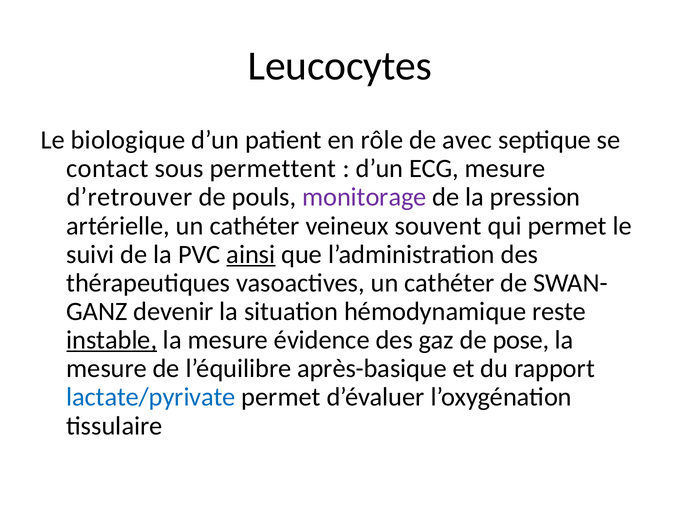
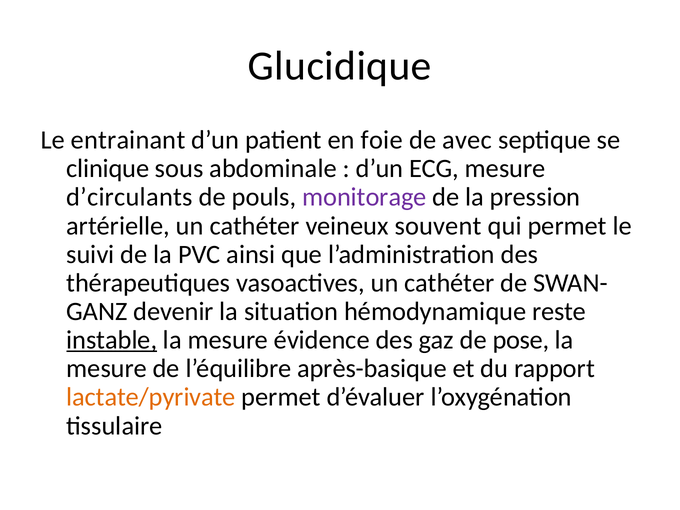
Leucocytes: Leucocytes -> Glucidique
biologique: biologique -> entrainant
rôle: rôle -> foie
contact: contact -> clinique
permettent: permettent -> abdominale
d’retrouver: d’retrouver -> d’circulants
ainsi underline: present -> none
lactate/pyrivate colour: blue -> orange
